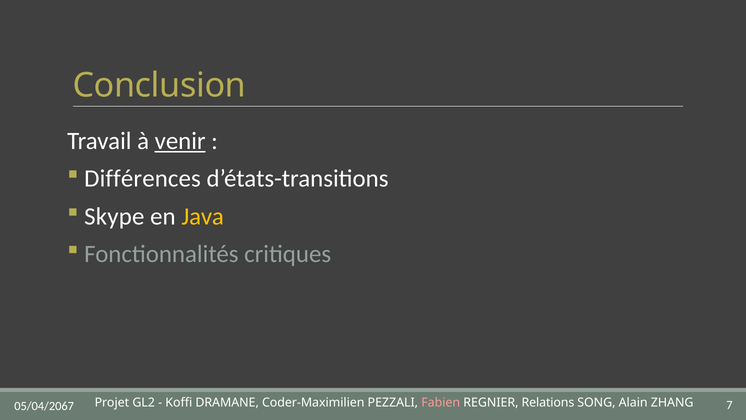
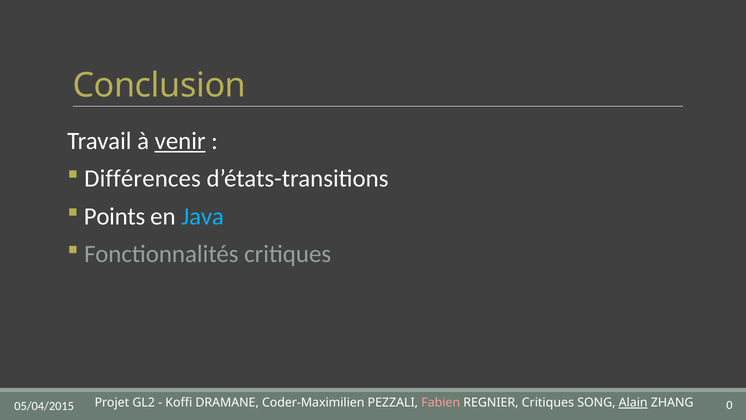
Skype: Skype -> Points
Java colour: yellow -> light blue
05/04/2067: 05/04/2067 -> 05/04/2015
REGNIER Relations: Relations -> Critiques
Alain underline: none -> present
7: 7 -> 0
